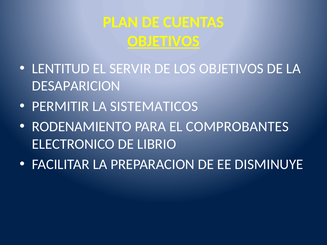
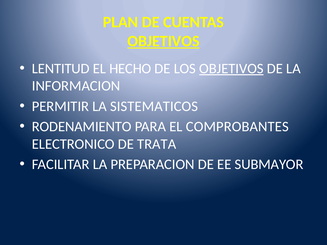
SERVIR: SERVIR -> HECHO
OBJETIVOS at (231, 69) underline: none -> present
DESAPARICION: DESAPARICION -> INFORMACION
LIBRIO: LIBRIO -> TRATA
DISMINUYE: DISMINUYE -> SUBMAYOR
